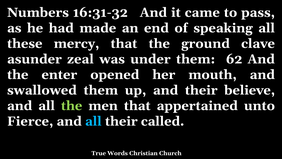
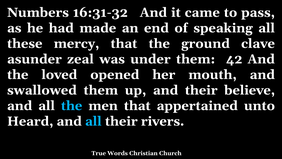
62: 62 -> 42
enter: enter -> loved
the at (72, 106) colour: light green -> light blue
Fierce: Fierce -> Heard
called: called -> rivers
